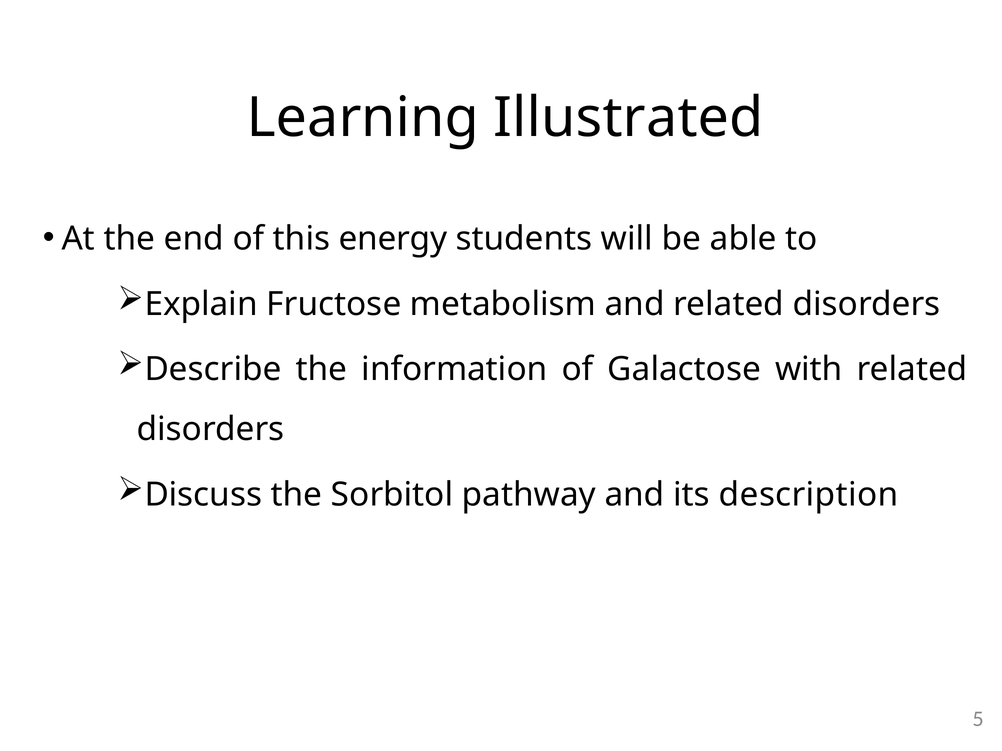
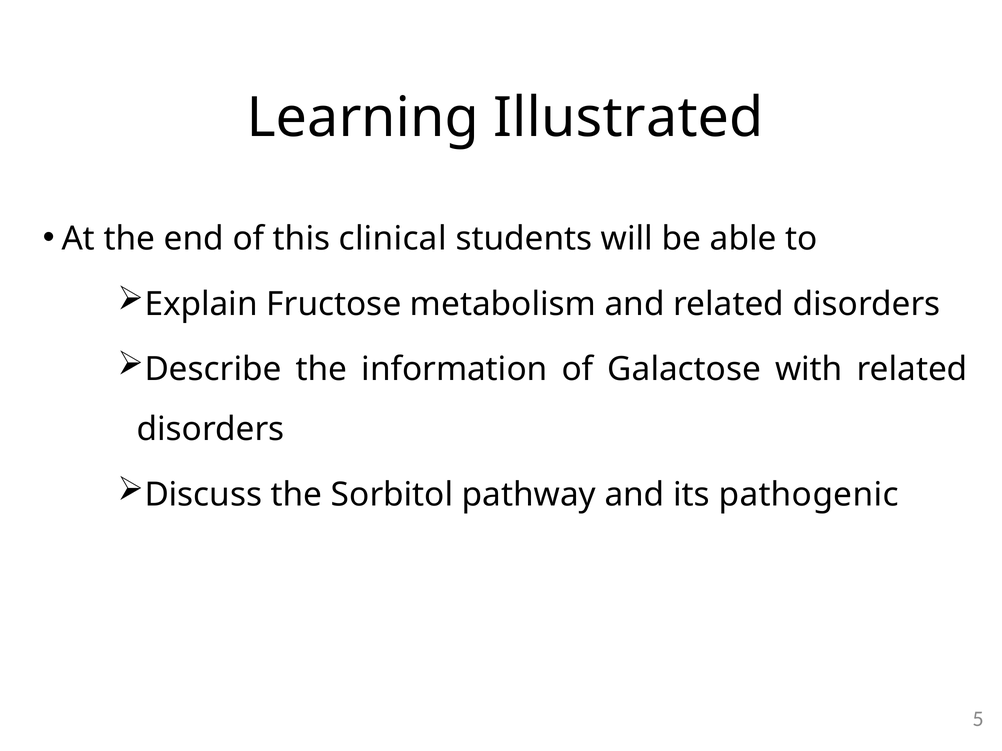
energy: energy -> clinical
description: description -> pathogenic
